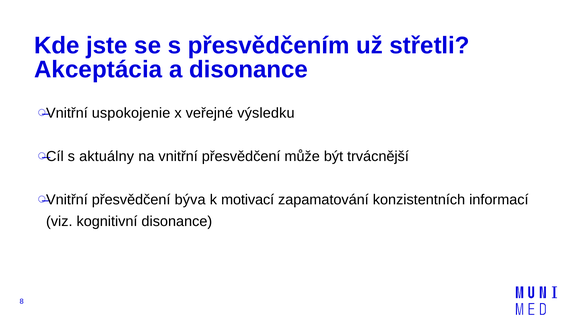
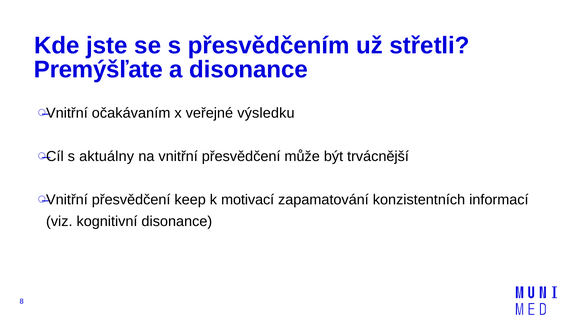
Akceptácia: Akceptácia -> Premýšľate
uspokojenie: uspokojenie -> očakávaním
býva: býva -> keep
